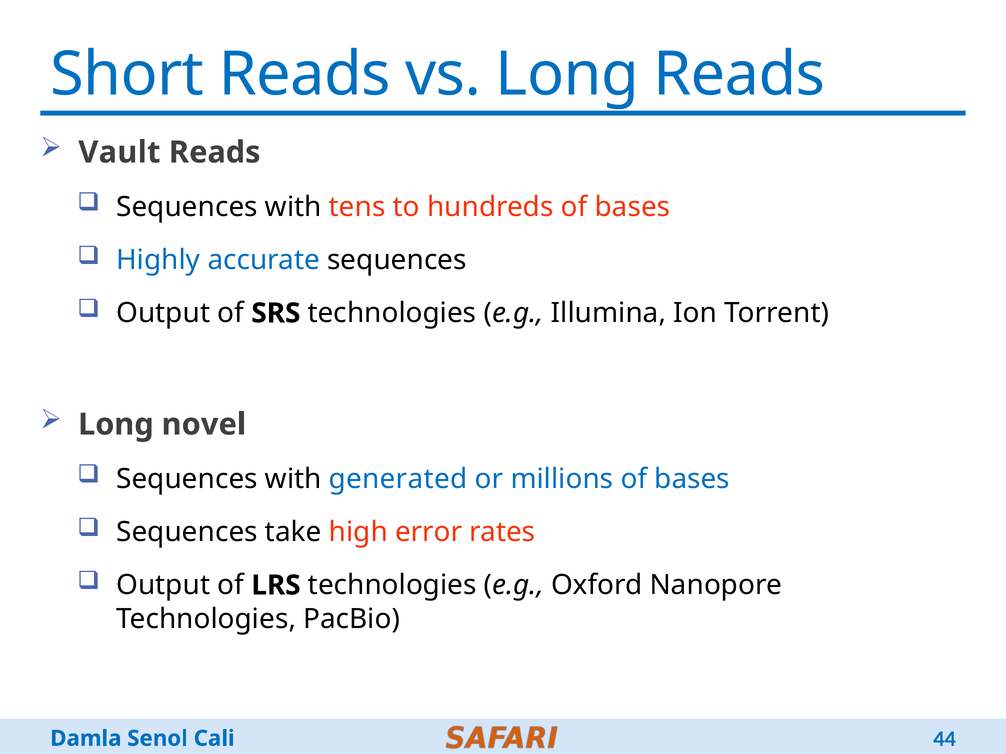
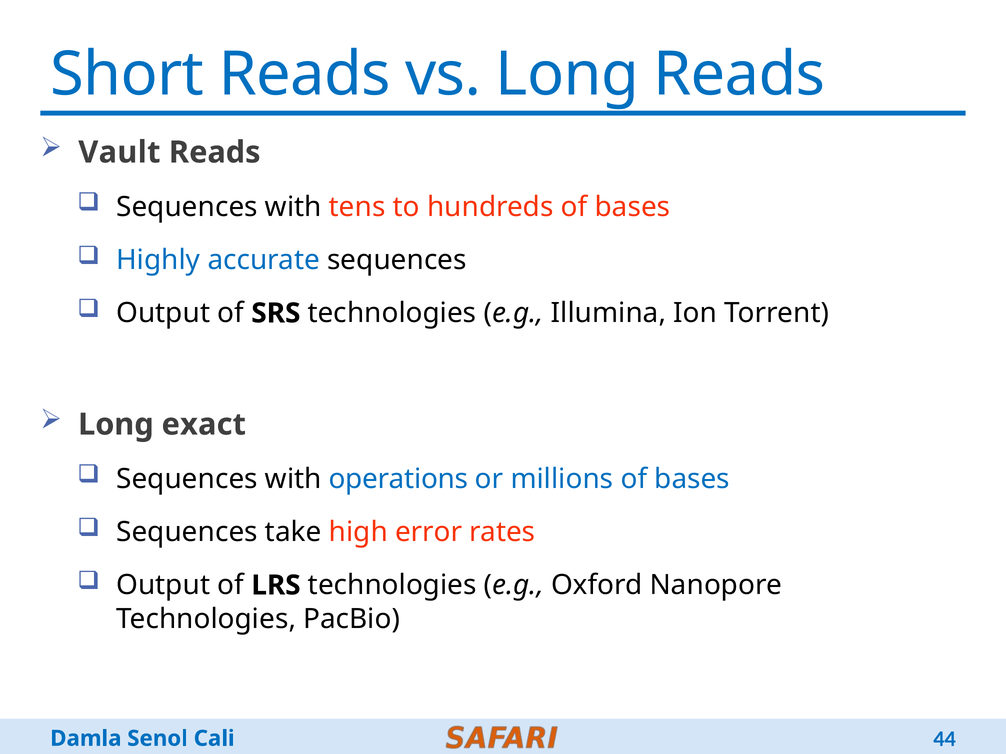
novel: novel -> exact
generated: generated -> operations
